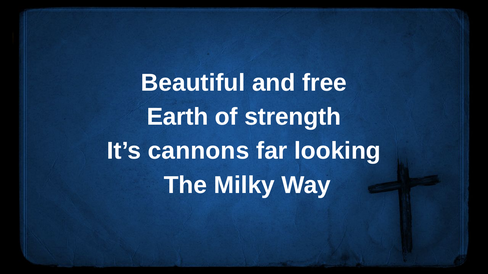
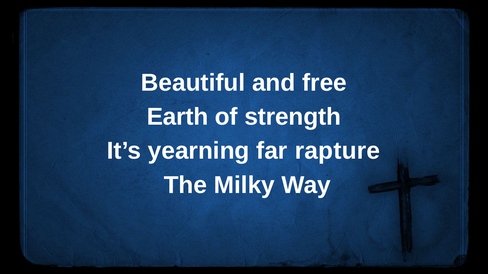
cannons: cannons -> yearning
looking: looking -> rapture
